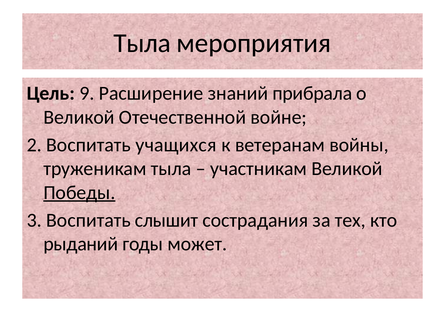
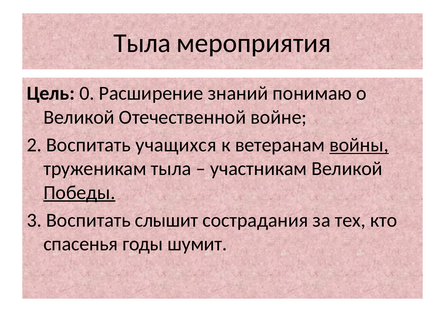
9: 9 -> 0
прибрала: прибрала -> понимаю
войны underline: none -> present
рыданий: рыданий -> спасенья
может: может -> шумит
